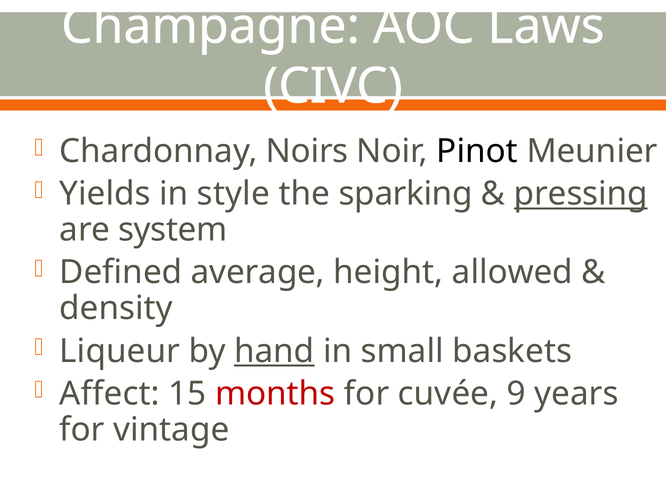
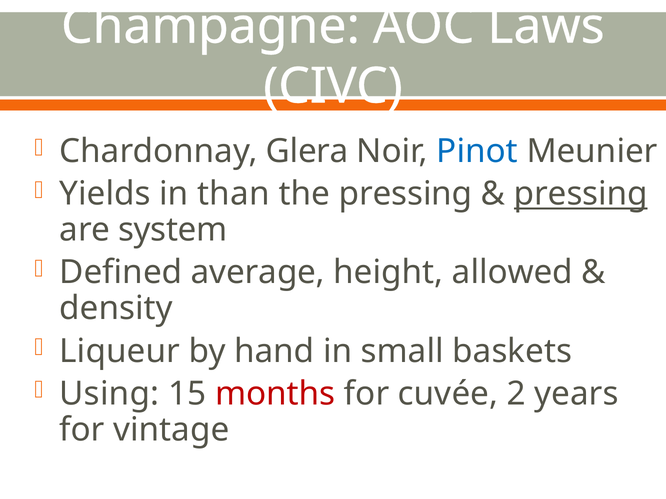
Noirs: Noirs -> Glera
Pinot colour: black -> blue
style: style -> than
the sparking: sparking -> pressing
hand underline: present -> none
Affect: Affect -> Using
9: 9 -> 2
